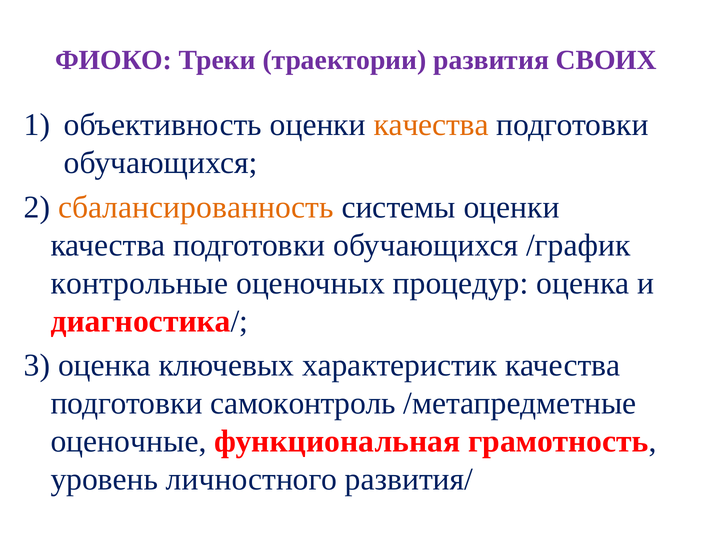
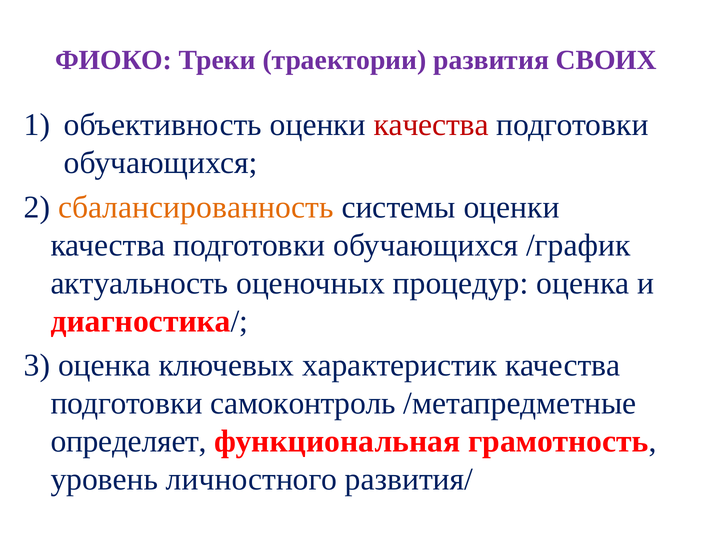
качества at (431, 125) colour: orange -> red
контрольные: контрольные -> актуальность
оценочные: оценочные -> определяет
